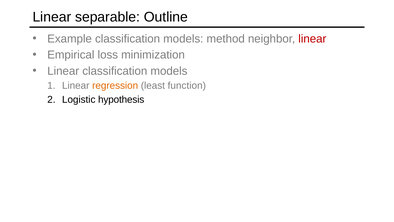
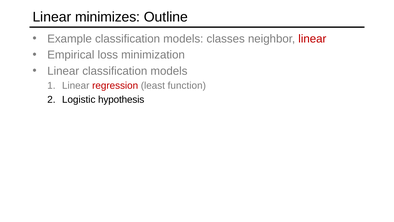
separable: separable -> minimizes
method: method -> classes
regression colour: orange -> red
